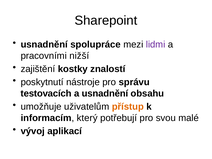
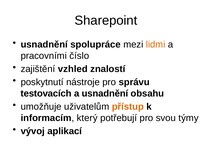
lidmi colour: purple -> orange
nižší: nižší -> číslo
kostky: kostky -> vzhled
malé: malé -> týmy
